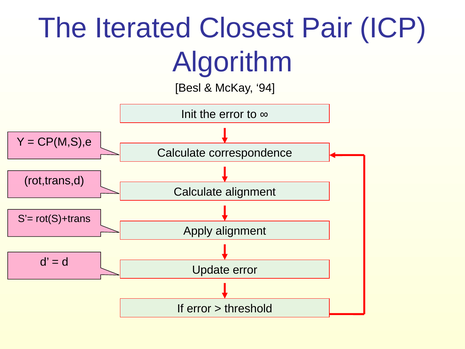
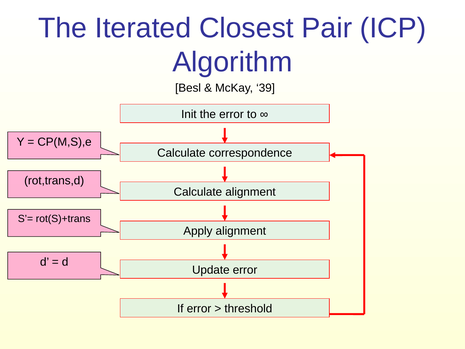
94: 94 -> 39
